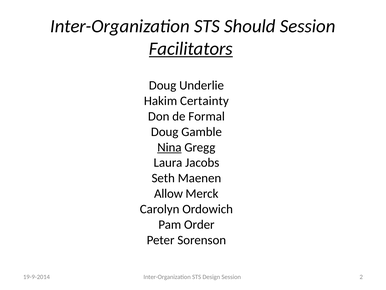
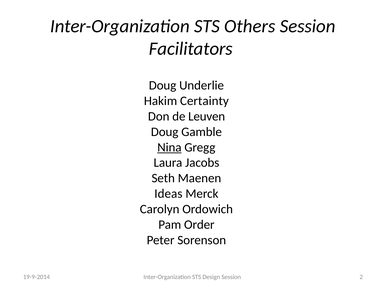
Should: Should -> Others
Facilitators underline: present -> none
Formal: Formal -> Leuven
Allow: Allow -> Ideas
